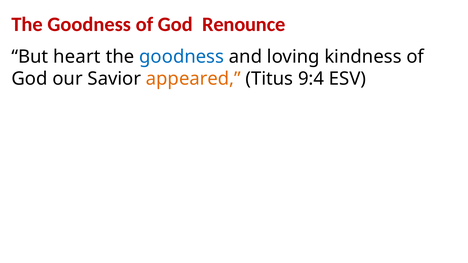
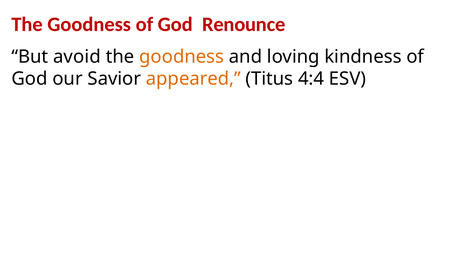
heart: heart -> avoid
goodness at (182, 57) colour: blue -> orange
9:4: 9:4 -> 4:4
